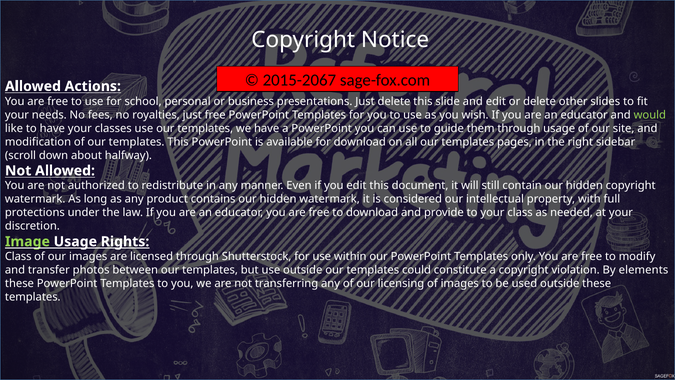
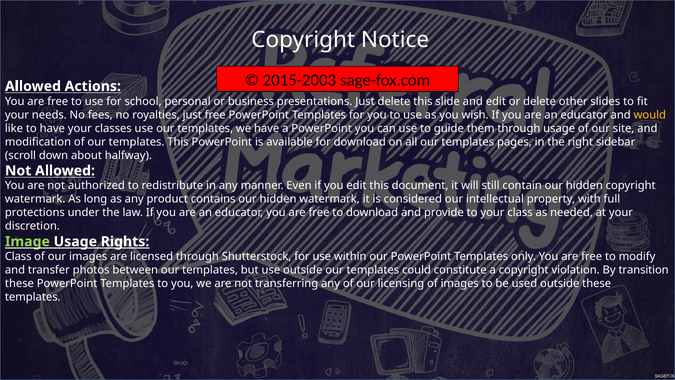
2015-2067: 2015-2067 -> 2015-2003
would colour: light green -> yellow
elements: elements -> transition
